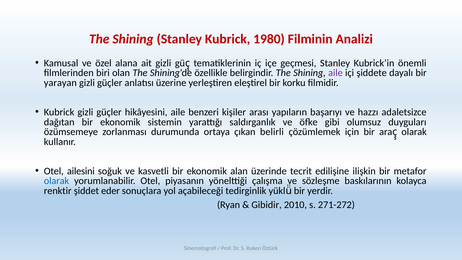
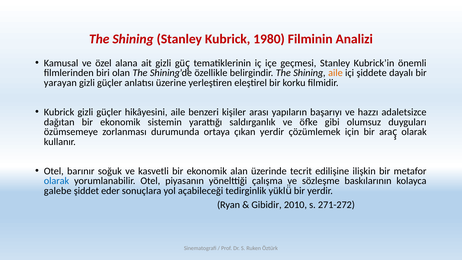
aile at (335, 73) colour: purple -> orange
çıkan belirli: belirli -> yerdir
ailesini: ailesini -> barınır
renktir: renktir -> galebe
